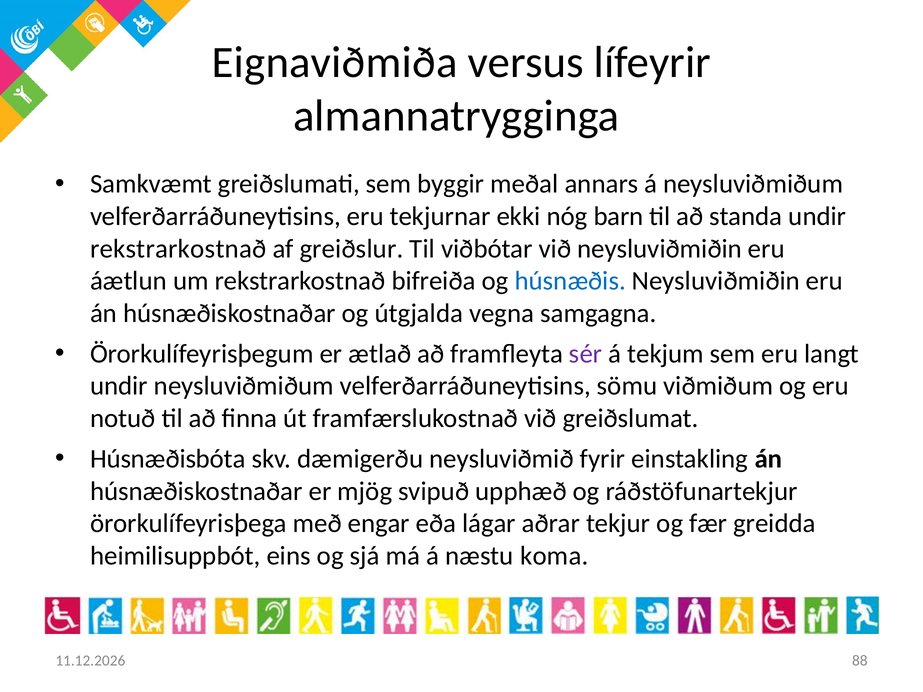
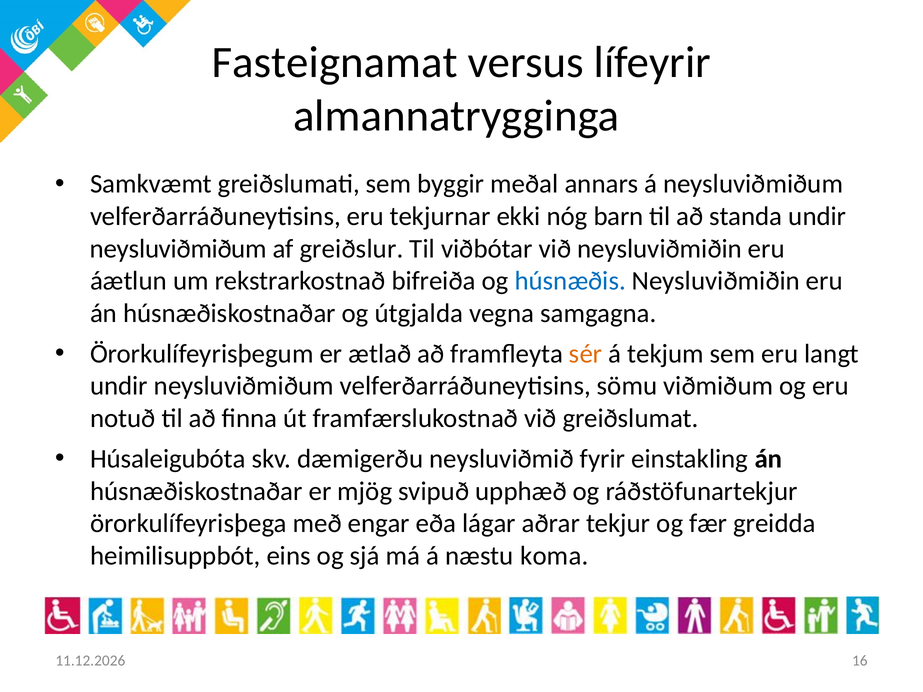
Eignaviðmiða: Eignaviðmiða -> Fasteignamat
rekstrarkostnað at (178, 249): rekstrarkostnað -> neysluviðmiðum
sér colour: purple -> orange
Húsnæðisbóta: Húsnæðisbóta -> Húsaleigubóta
88: 88 -> 16
